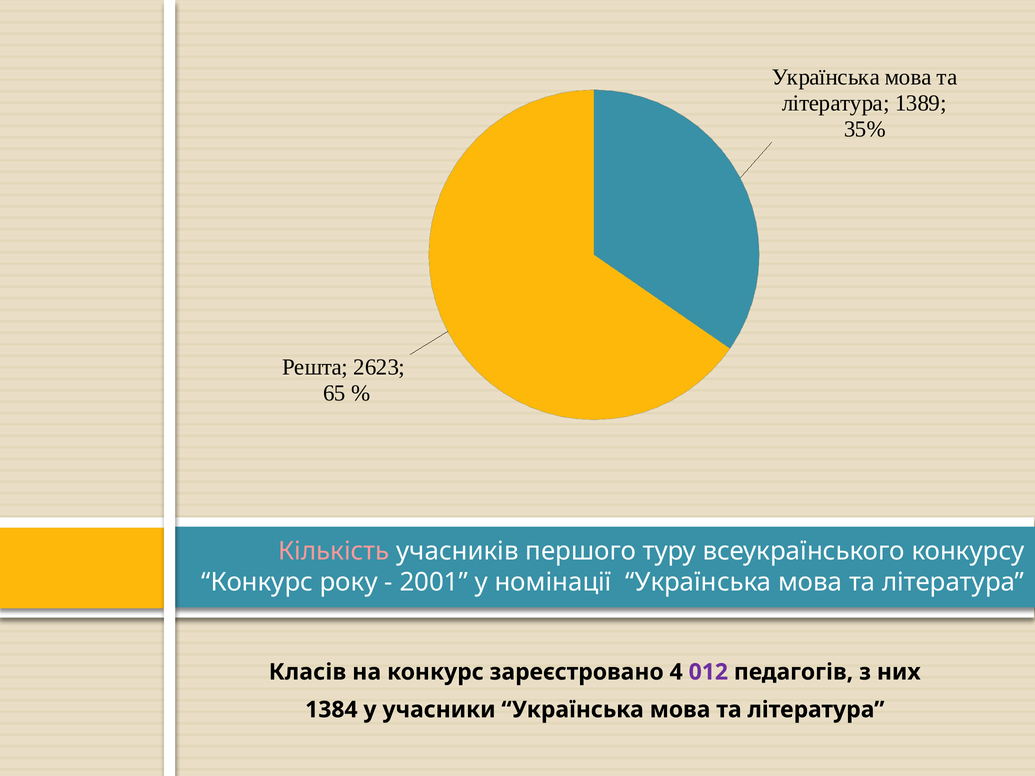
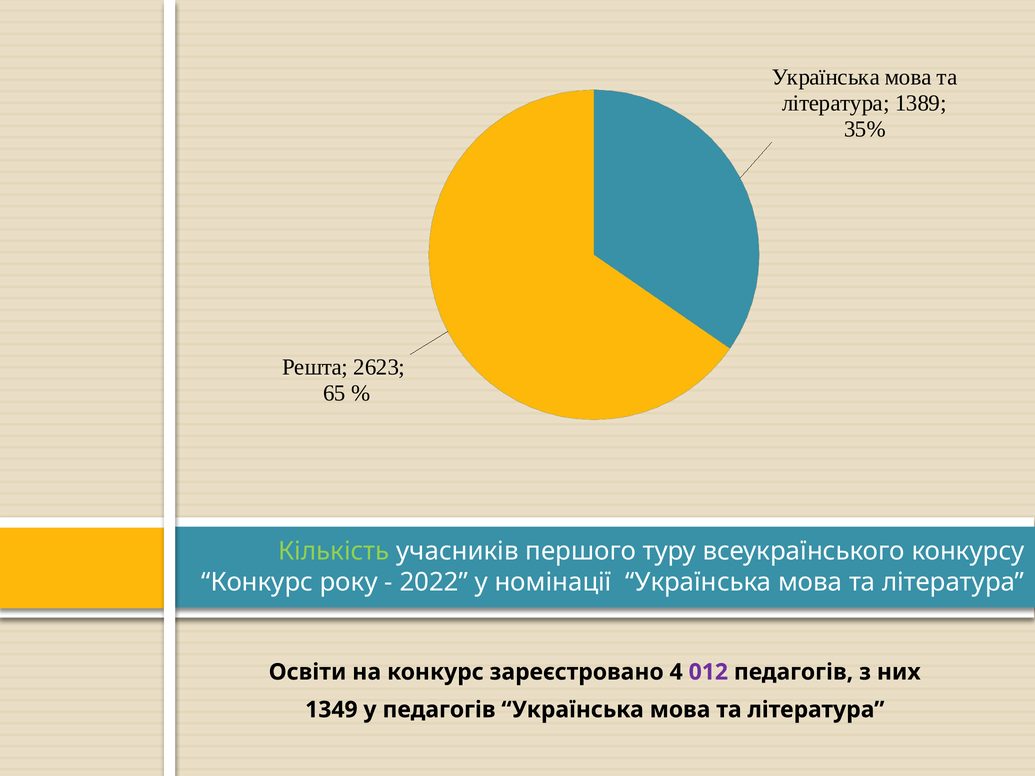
Кількість colour: pink -> light green
2001: 2001 -> 2022
Класів: Класів -> Освіти
1384: 1384 -> 1349
у учасники: учасники -> педагогів
